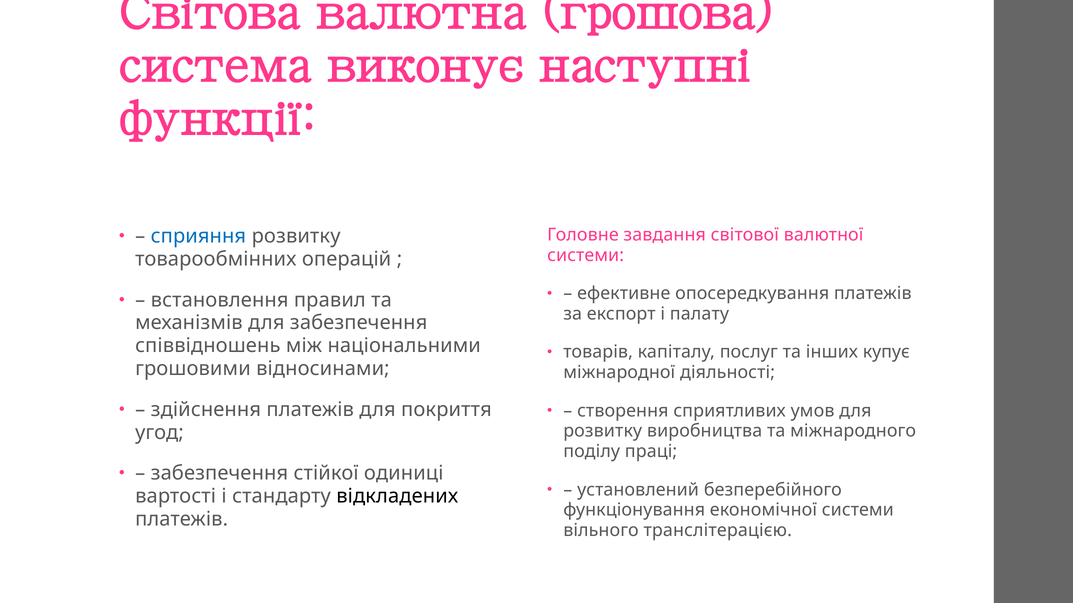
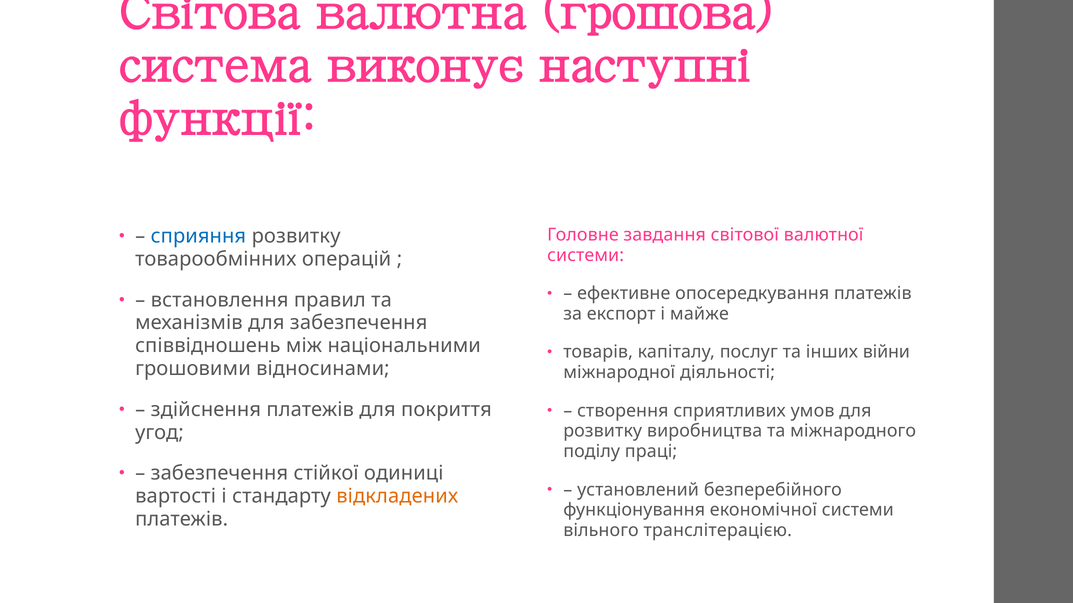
палату: палату -> майже
купує: купує -> війни
відкладених colour: black -> orange
